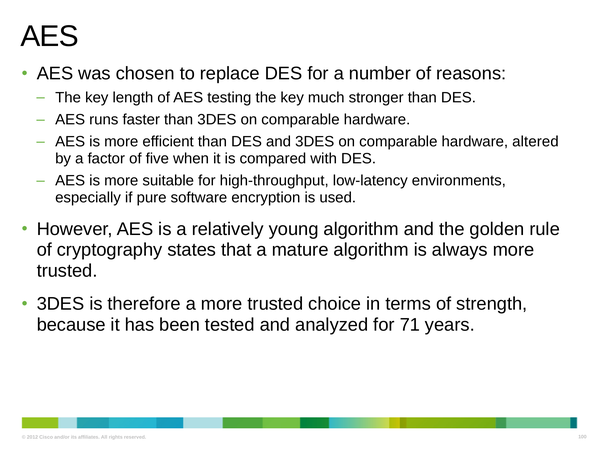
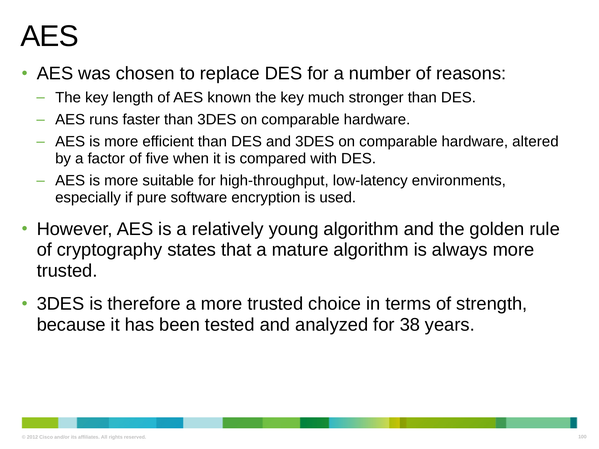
testing: testing -> known
71: 71 -> 38
